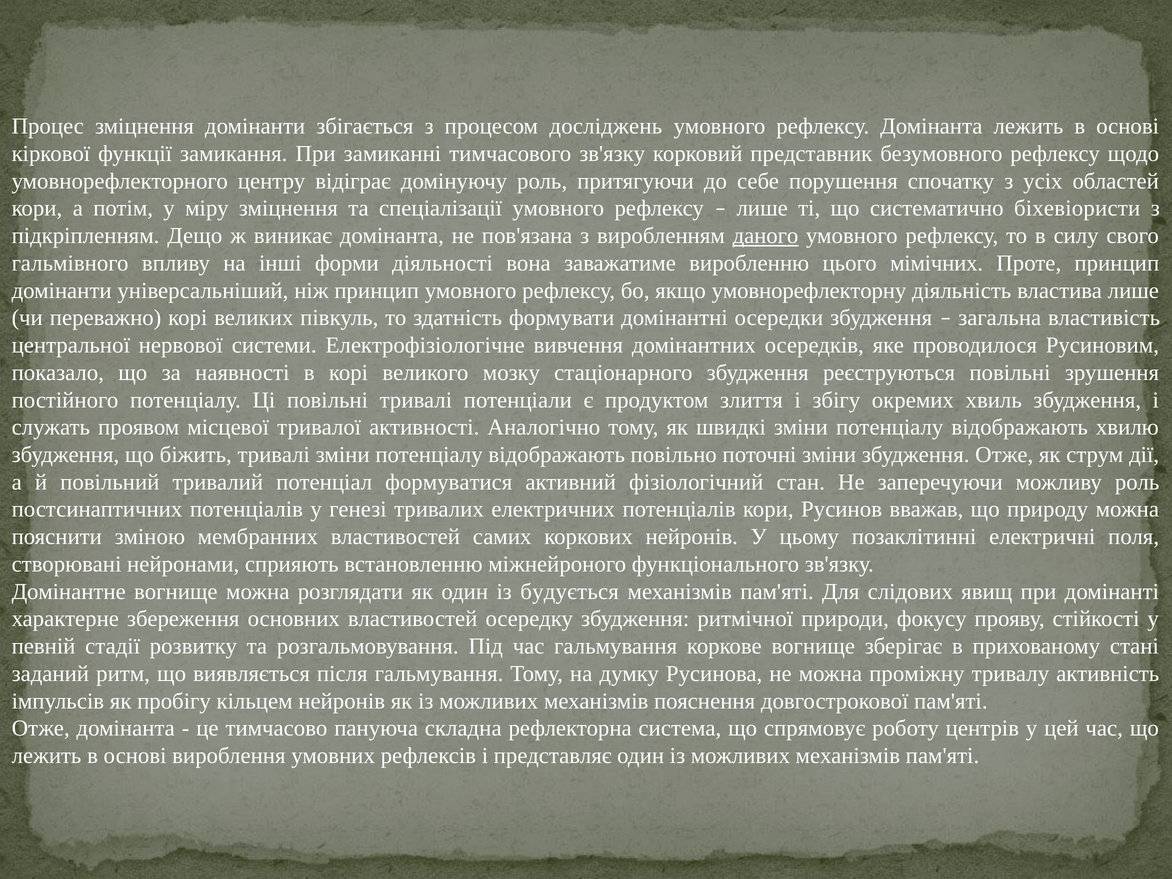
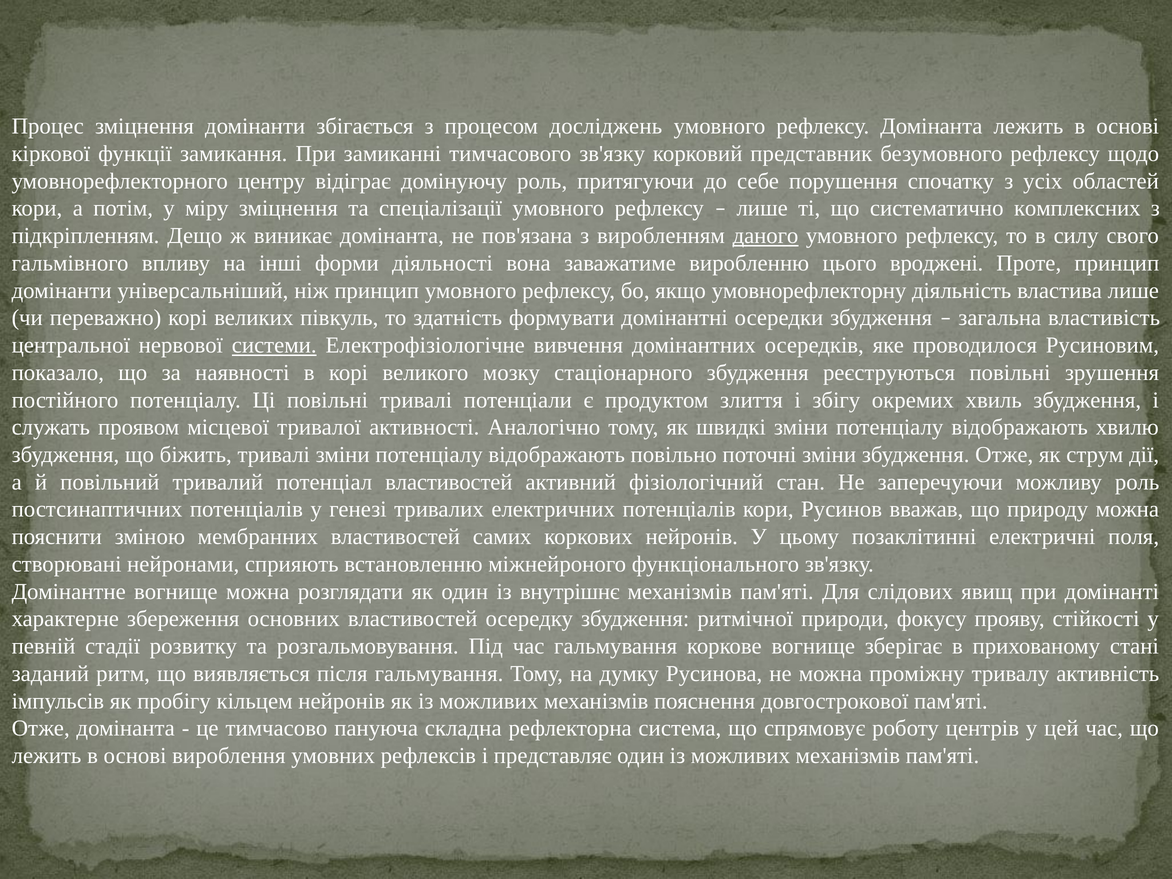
біхевіористи: біхевіористи -> комплексних
мімічних: мімічних -> вроджені
системи underline: none -> present
потенціал формуватися: формуватися -> властивостей
будується: будується -> внутрішнє
